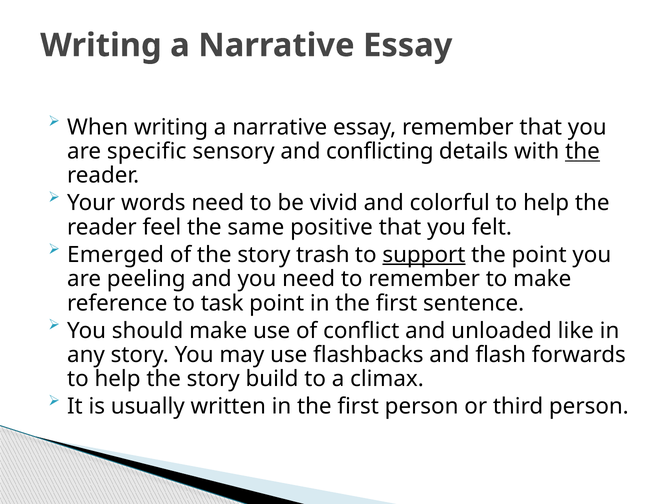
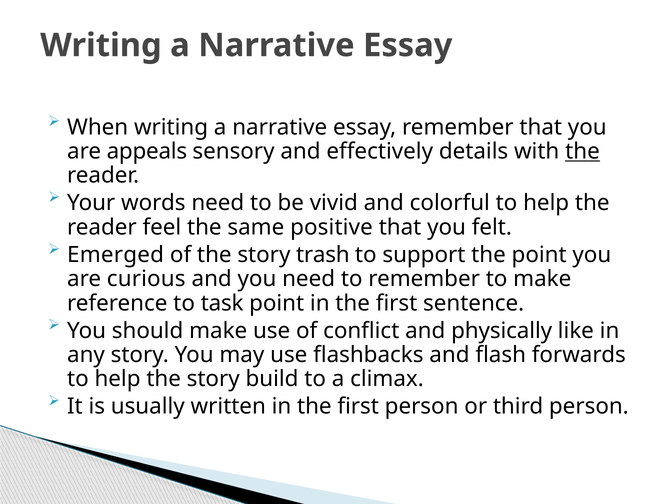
specific: specific -> appeals
conflicting: conflicting -> effectively
support underline: present -> none
peeling: peeling -> curious
unloaded: unloaded -> physically
